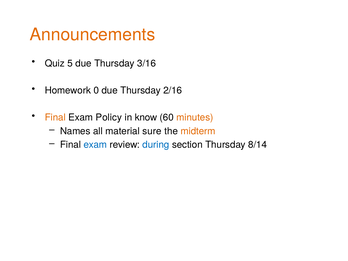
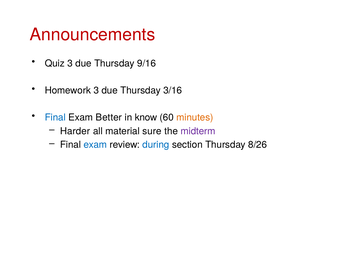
Announcements colour: orange -> red
Quiz 5: 5 -> 3
3/16: 3/16 -> 9/16
Homework 0: 0 -> 3
2/16: 2/16 -> 3/16
Final at (55, 118) colour: orange -> blue
Policy: Policy -> Better
Names: Names -> Harder
midterm colour: orange -> purple
8/14: 8/14 -> 8/26
